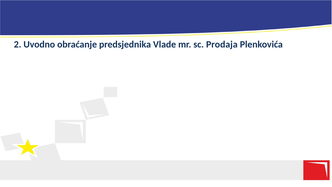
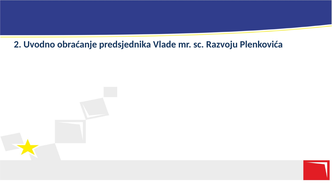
Prodaja: Prodaja -> Razvoju
